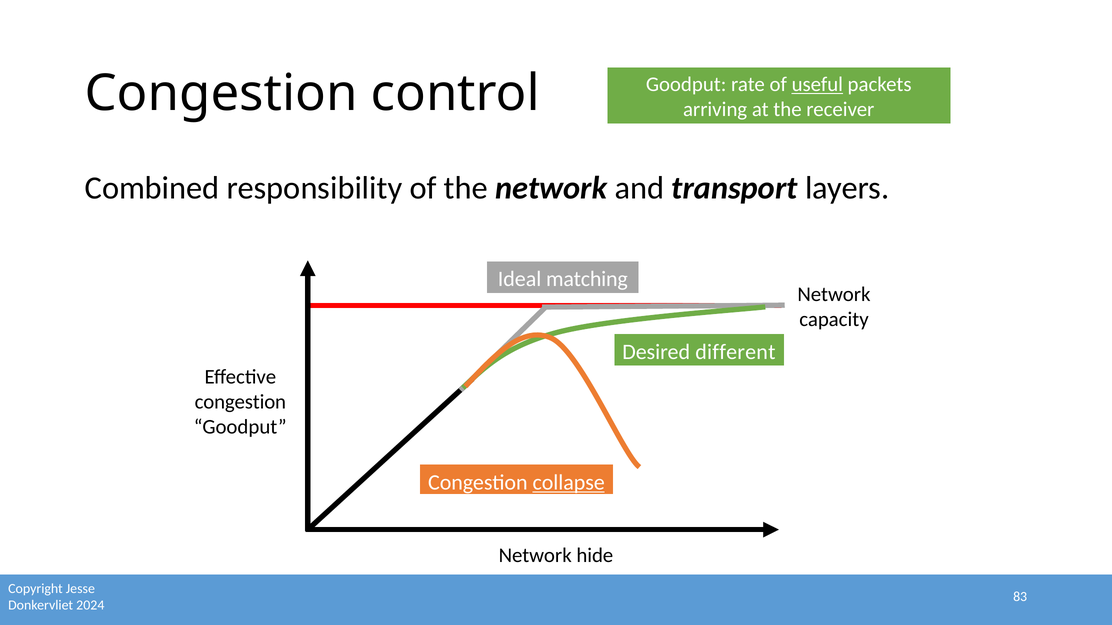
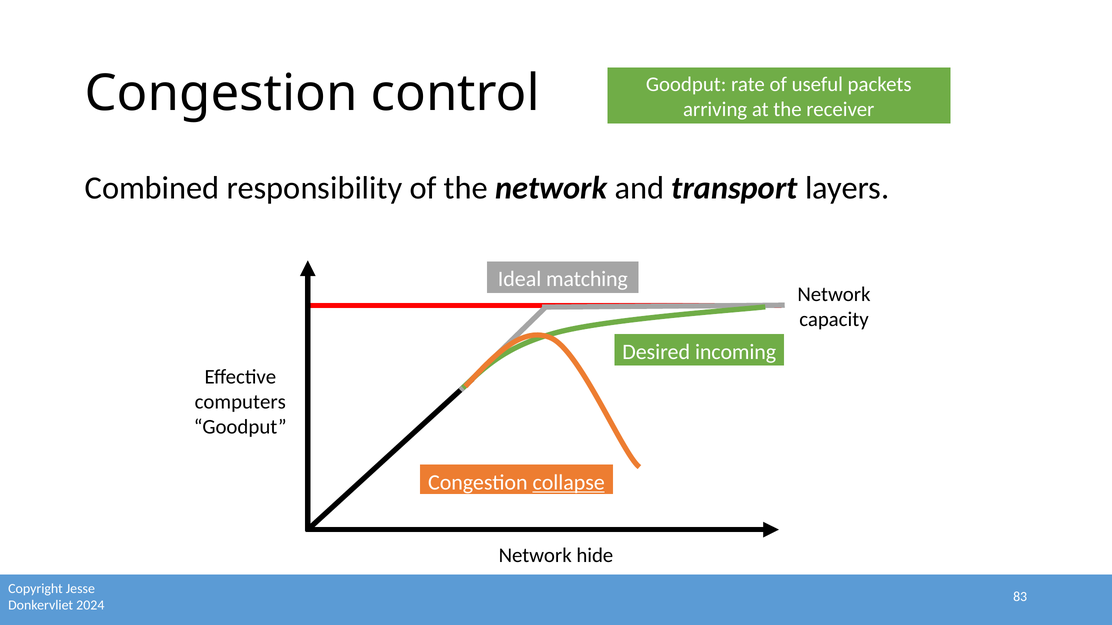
useful underline: present -> none
different: different -> incoming
congestion at (240, 402): congestion -> computers
